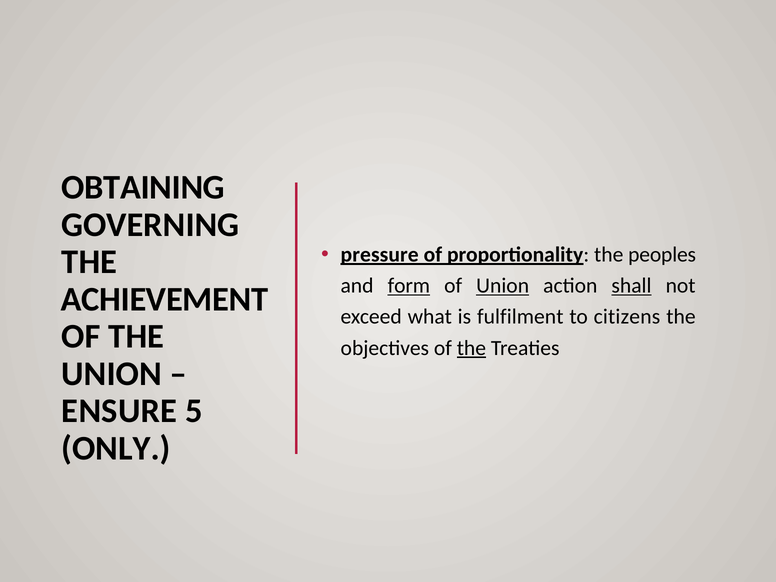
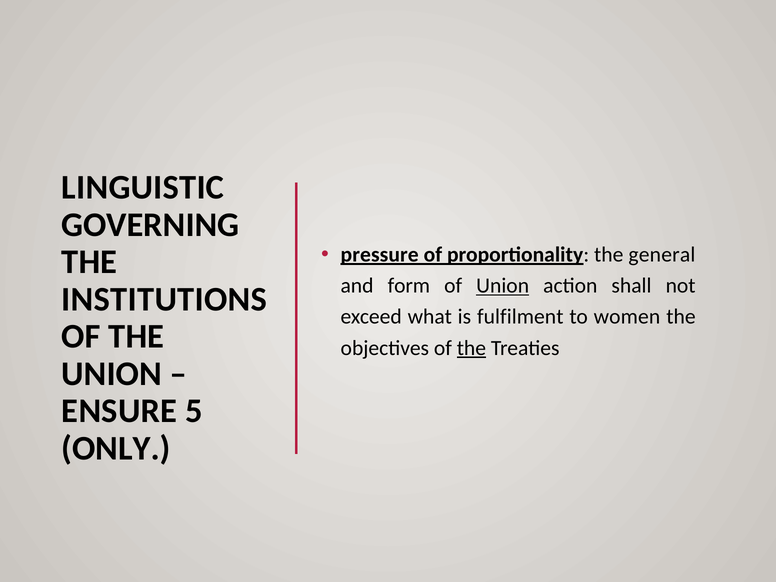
OBTAINING: OBTAINING -> LINGUISTIC
peoples: peoples -> general
form underline: present -> none
shall underline: present -> none
ACHIEVEMENT: ACHIEVEMENT -> INSTITUTIONS
citizens: citizens -> women
